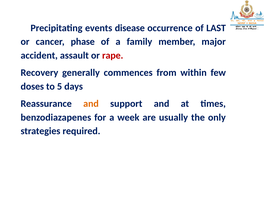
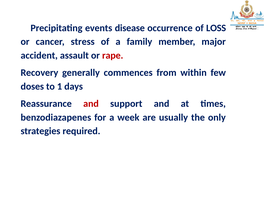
LAST: LAST -> LOSS
phase: phase -> stress
5: 5 -> 1
and at (91, 104) colour: orange -> red
